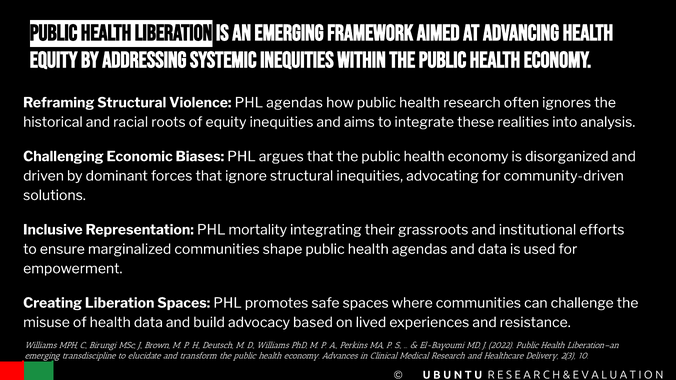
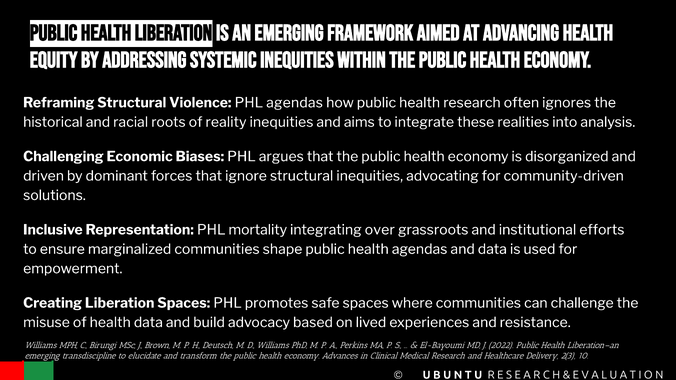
of equity: equity -> reality
their: their -> over
